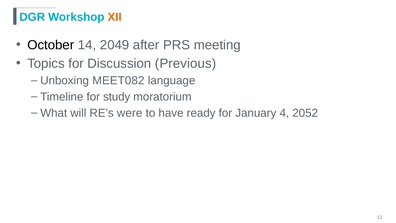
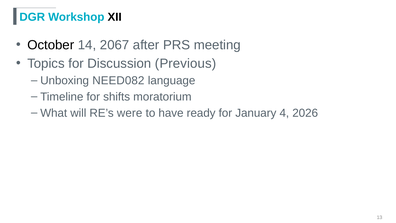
XII colour: orange -> black
2049: 2049 -> 2067
MEET082: MEET082 -> NEED082
study: study -> shifts
2052: 2052 -> 2026
